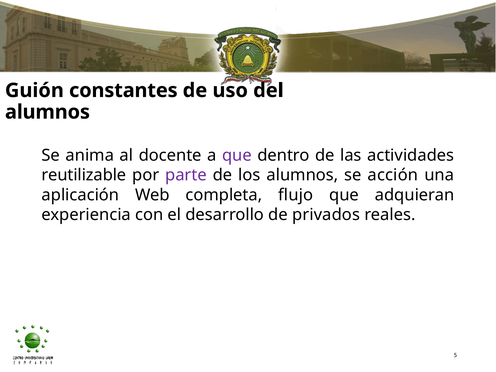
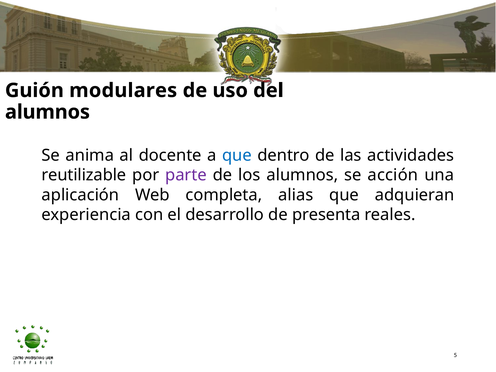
constantes: constantes -> modulares
que at (237, 155) colour: purple -> blue
flujo: flujo -> alias
privados: privados -> presenta
